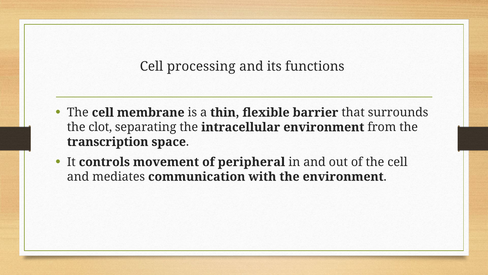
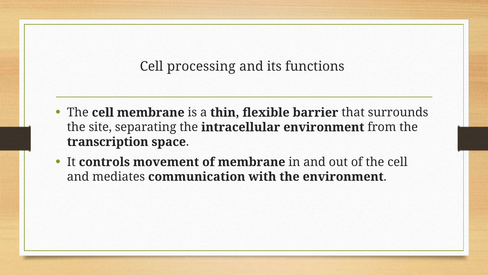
clot: clot -> site
of peripheral: peripheral -> membrane
